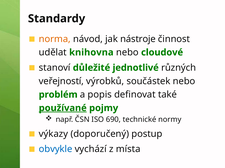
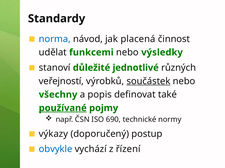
norma colour: orange -> blue
nástroje: nástroje -> placená
knihovna: knihovna -> funkcemi
cloudové: cloudové -> výsledky
součástek underline: none -> present
problém: problém -> všechny
místa: místa -> řízení
